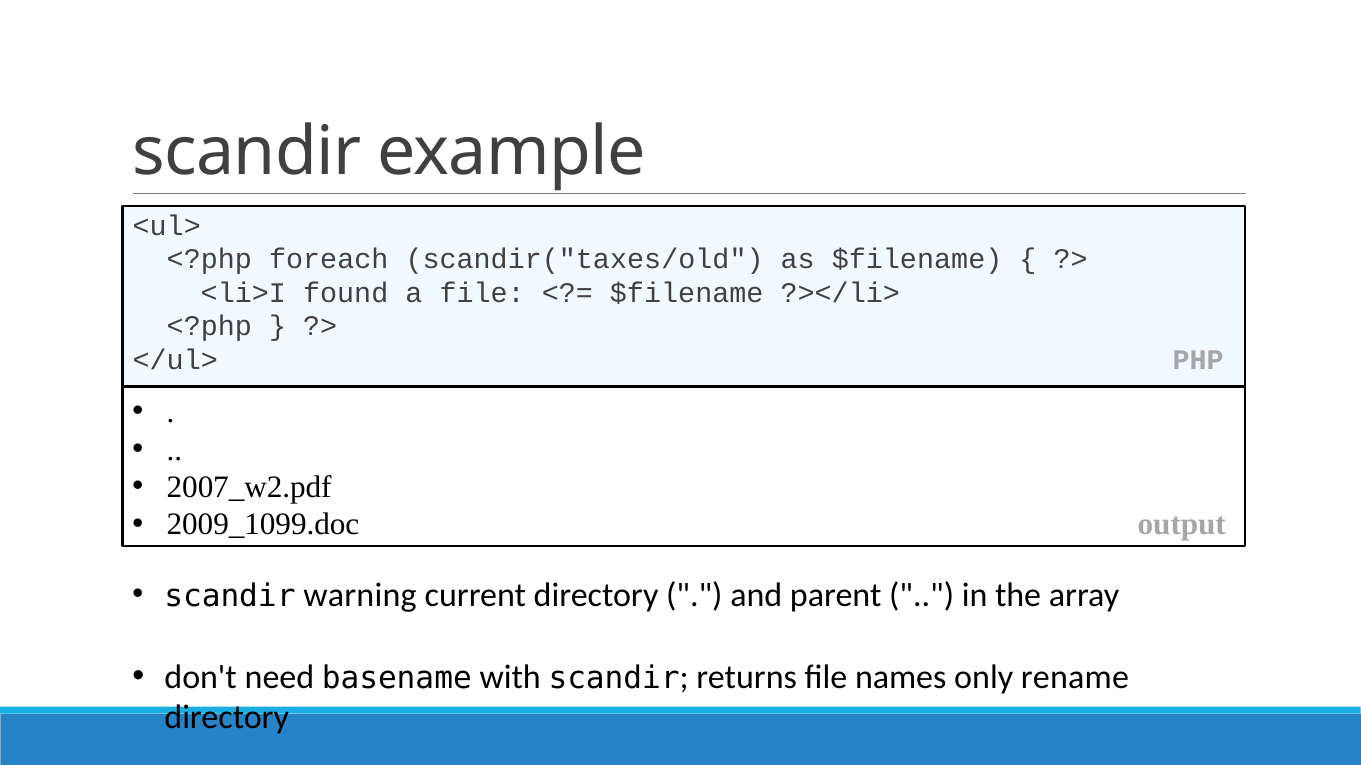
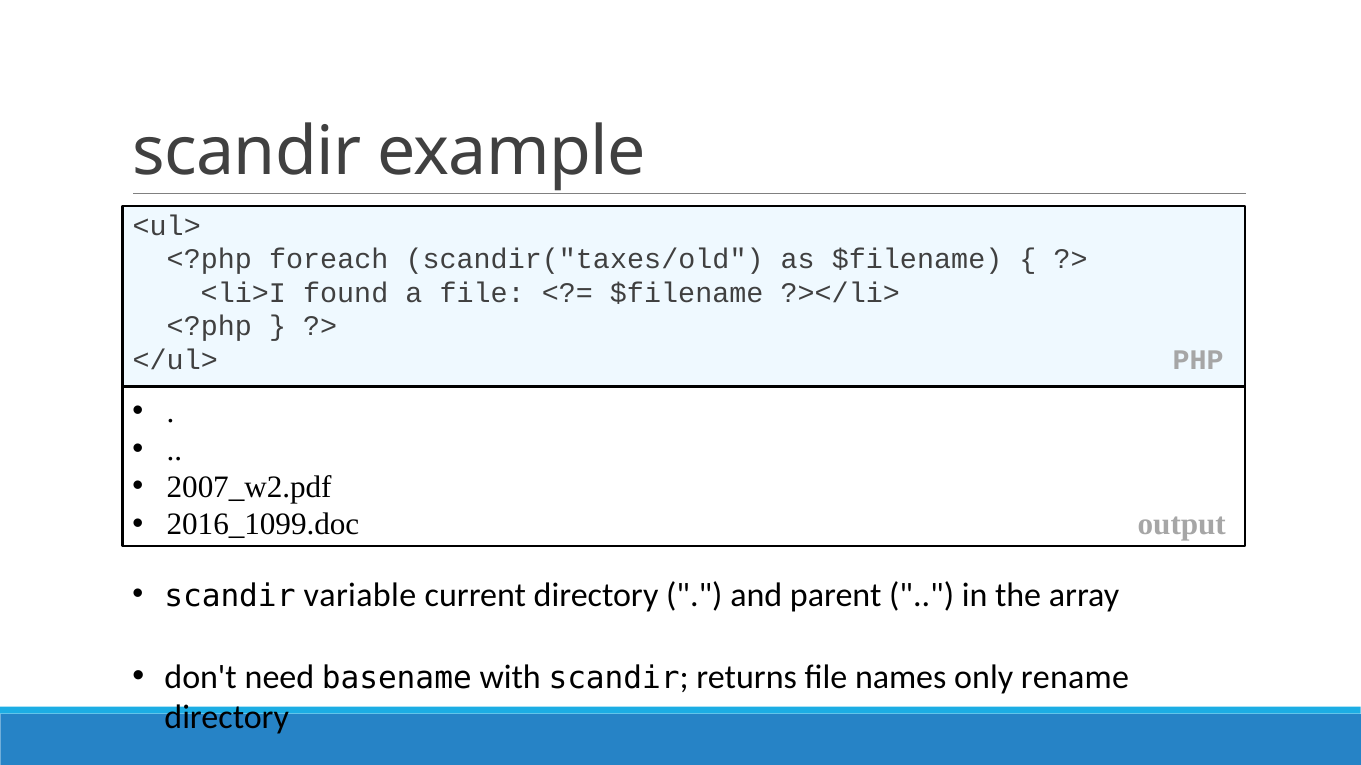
2009_1099.doc: 2009_1099.doc -> 2016_1099.doc
warning: warning -> variable
